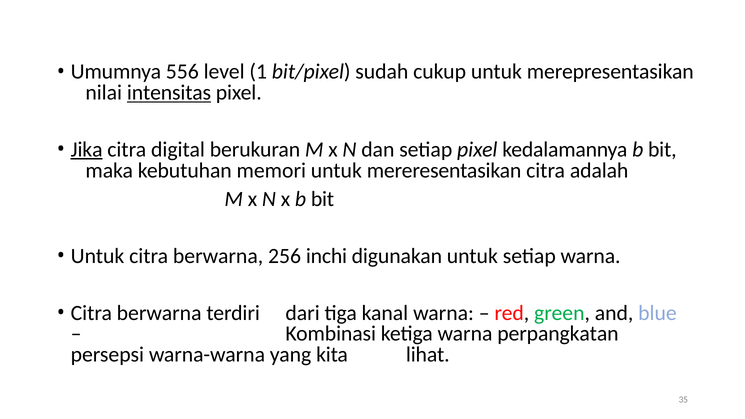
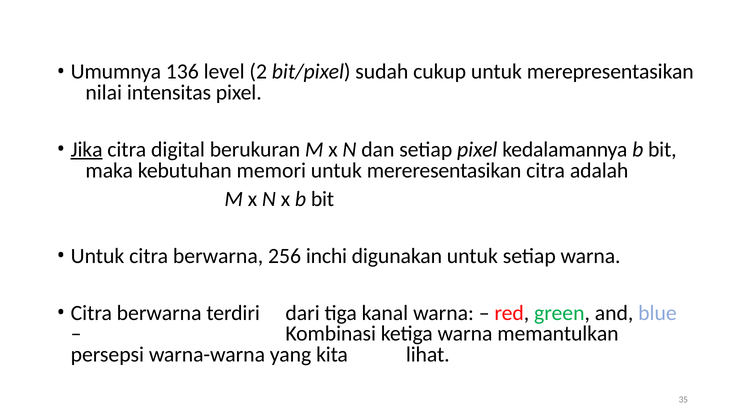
556: 556 -> 136
1: 1 -> 2
intensitas underline: present -> none
perpangkatan: perpangkatan -> memantulkan
